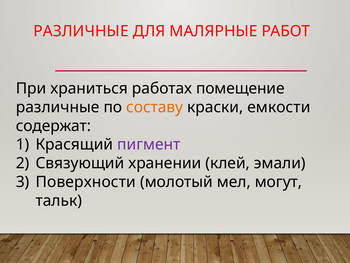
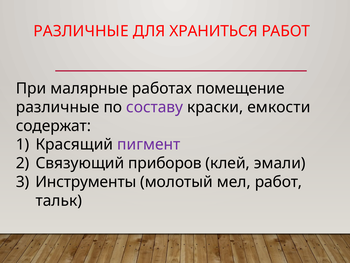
МАЛЯРНЫЕ: МАЛЯРНЫЕ -> ХРАНИТЬСЯ
храниться: храниться -> малярные
составу colour: orange -> purple
хранении: хранении -> приборов
Поверхности: Поверхности -> Инструменты
мел могут: могут -> работ
